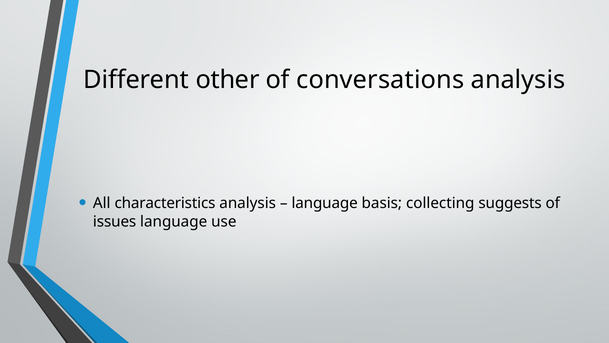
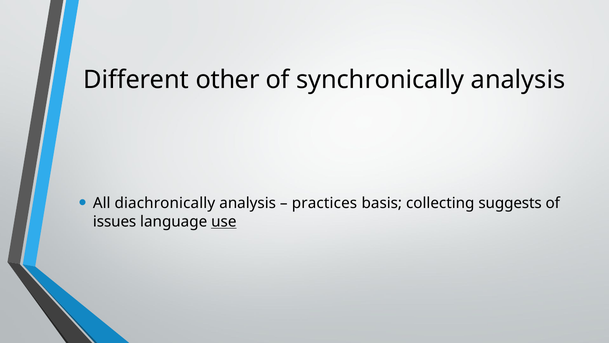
conversations: conversations -> synchronically
characteristics: characteristics -> diachronically
language at (325, 203): language -> practices
use underline: none -> present
